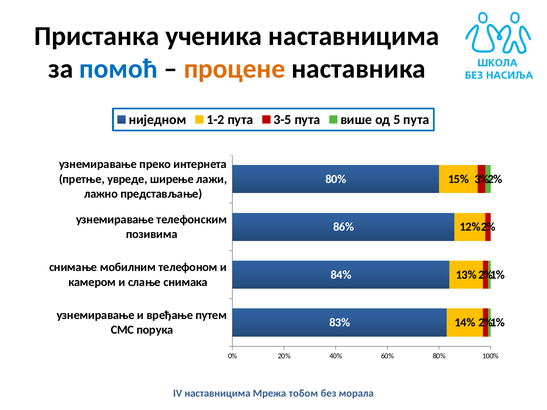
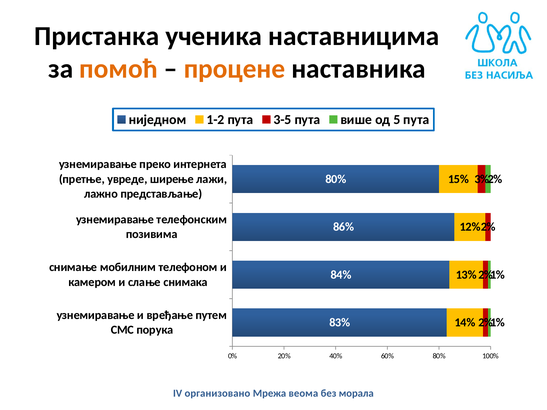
помоћ colour: blue -> orange
IV наставницима: наставницима -> организовано
тобом: тобом -> веома
